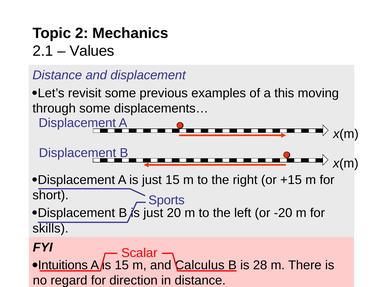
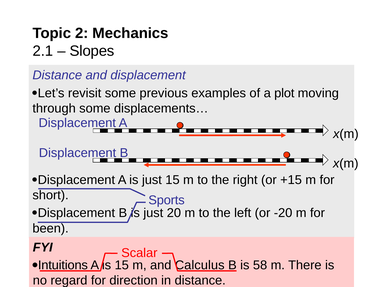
Values: Values -> Slopes
this: this -> plot
skills: skills -> been
28: 28 -> 58
